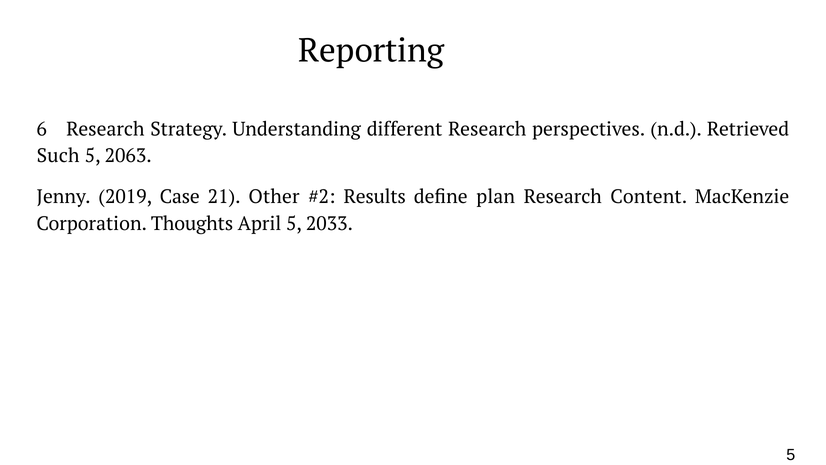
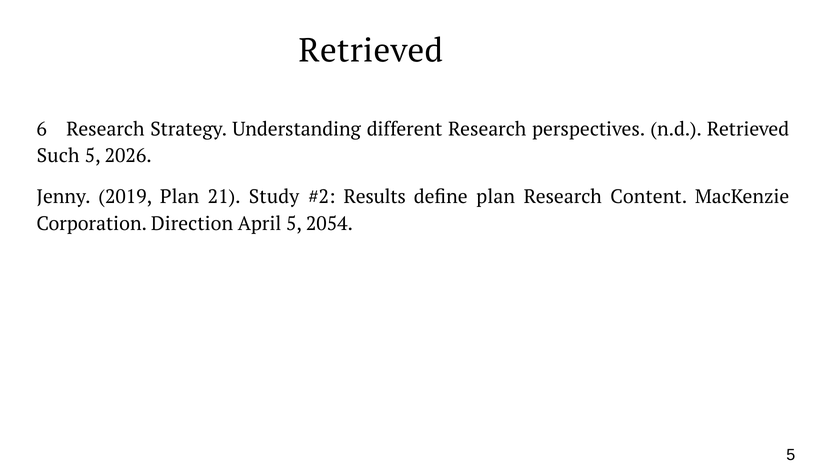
Reporting at (371, 51): Reporting -> Retrieved
2063: 2063 -> 2026
2019 Case: Case -> Plan
Other: Other -> Study
Thoughts: Thoughts -> Direction
2033: 2033 -> 2054
